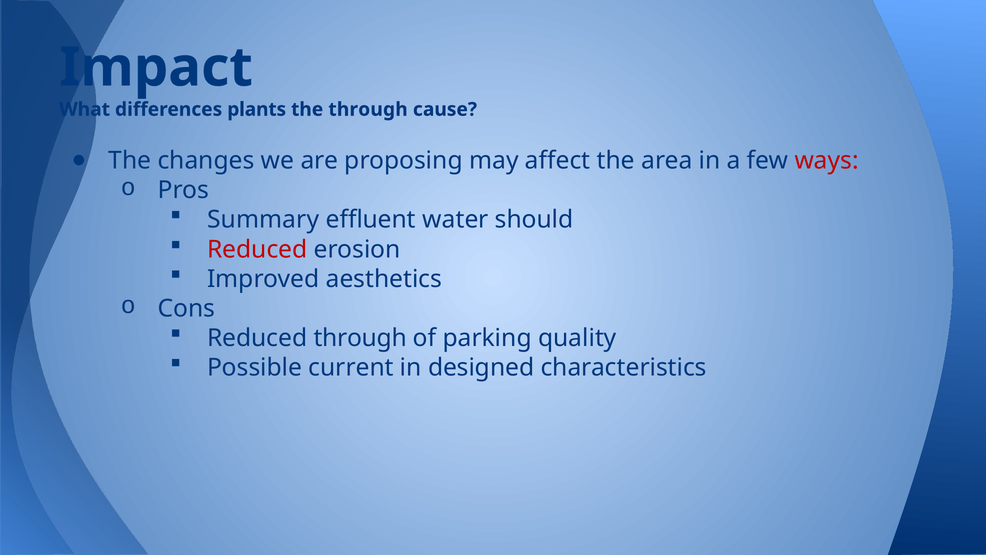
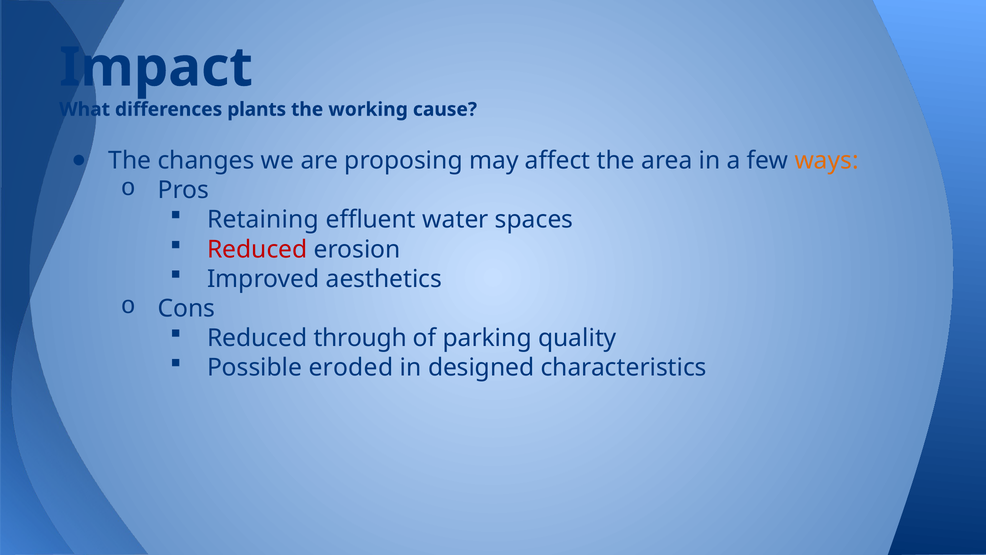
the through: through -> working
ways colour: red -> orange
Summary: Summary -> Retaining
should: should -> spaces
current: current -> eroded
